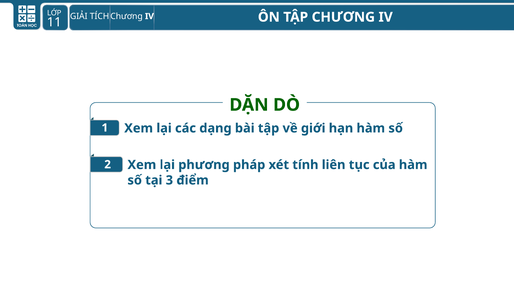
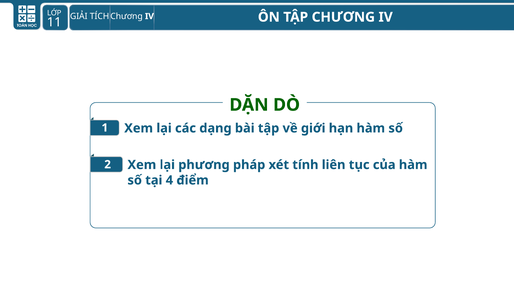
3: 3 -> 4
